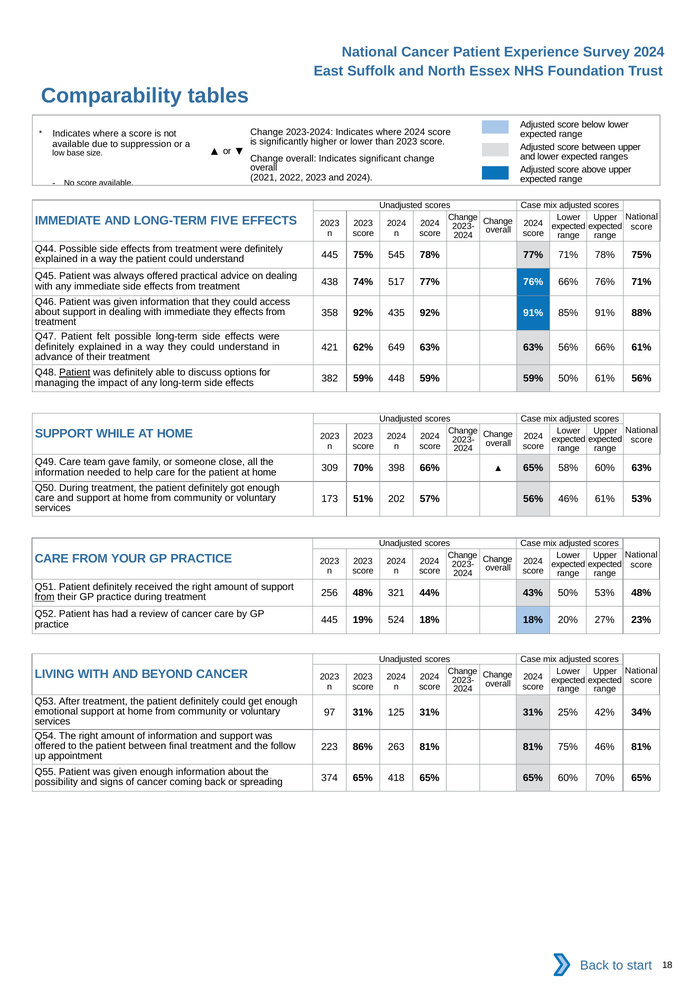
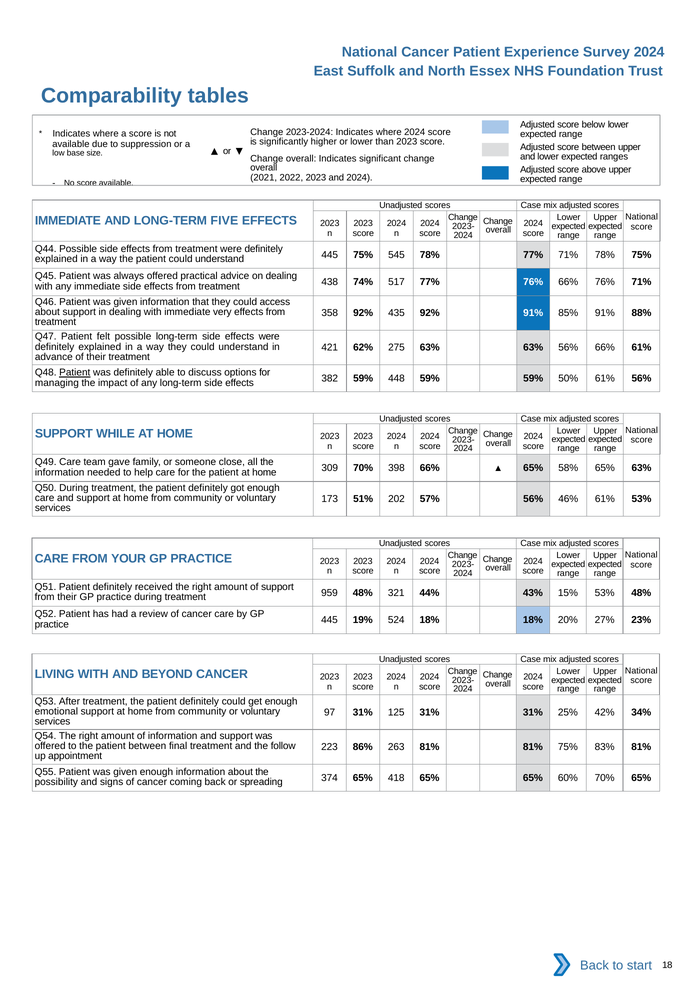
immediate they: they -> very
649: 649 -> 275
58% 60%: 60% -> 65%
from at (45, 597) underline: present -> none
256: 256 -> 959
43% 50%: 50% -> 15%
75% 46%: 46% -> 83%
